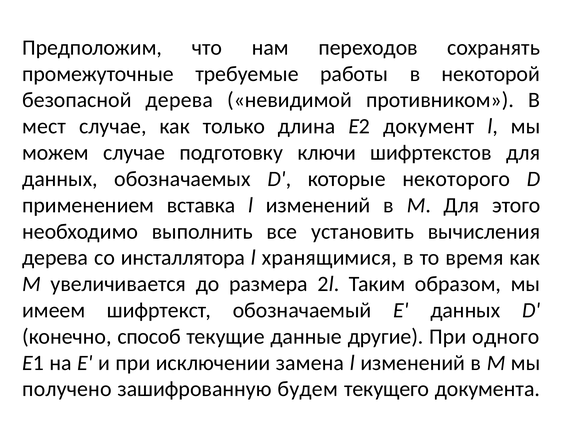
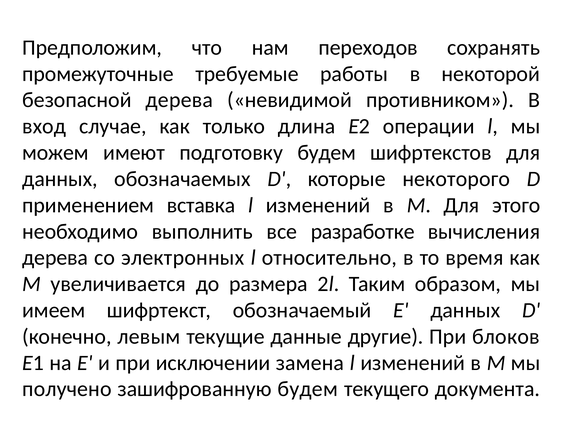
мест: мест -> вход
документ: документ -> операции
можем случае: случае -> имеют
подготовку ключи: ключи -> будем
установить: установить -> разработке
инсталлятора: инсталлятора -> электронных
хранящимися: хранящимися -> относительно
способ: способ -> левым
одного: одного -> блоков
